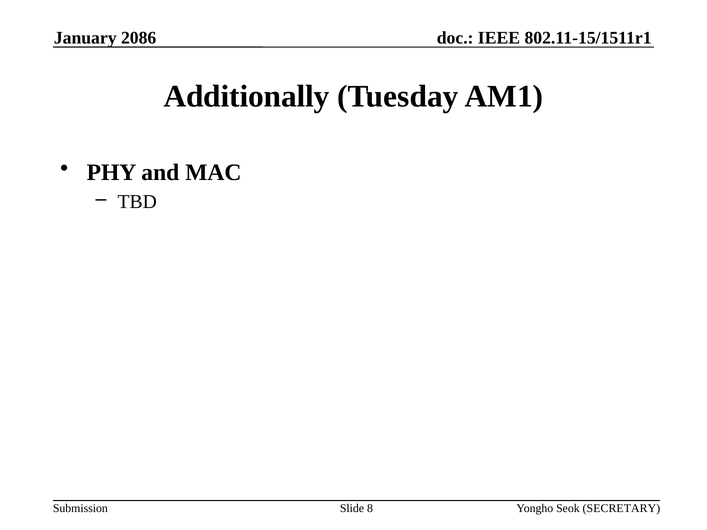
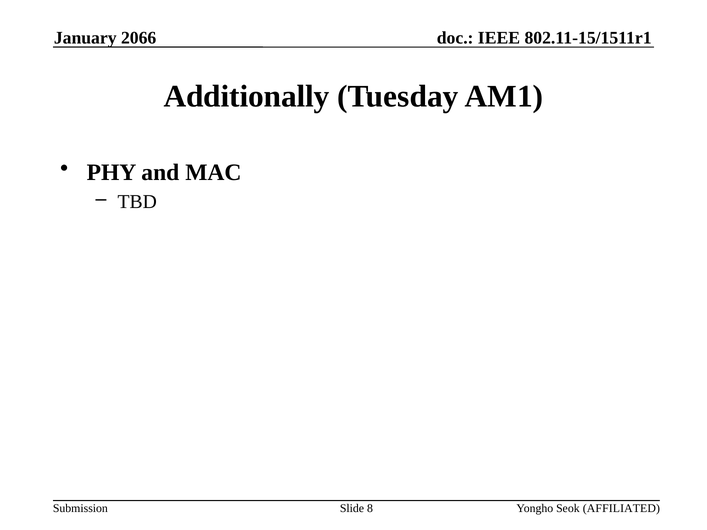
2086: 2086 -> 2066
SECRETARY: SECRETARY -> AFFILIATED
